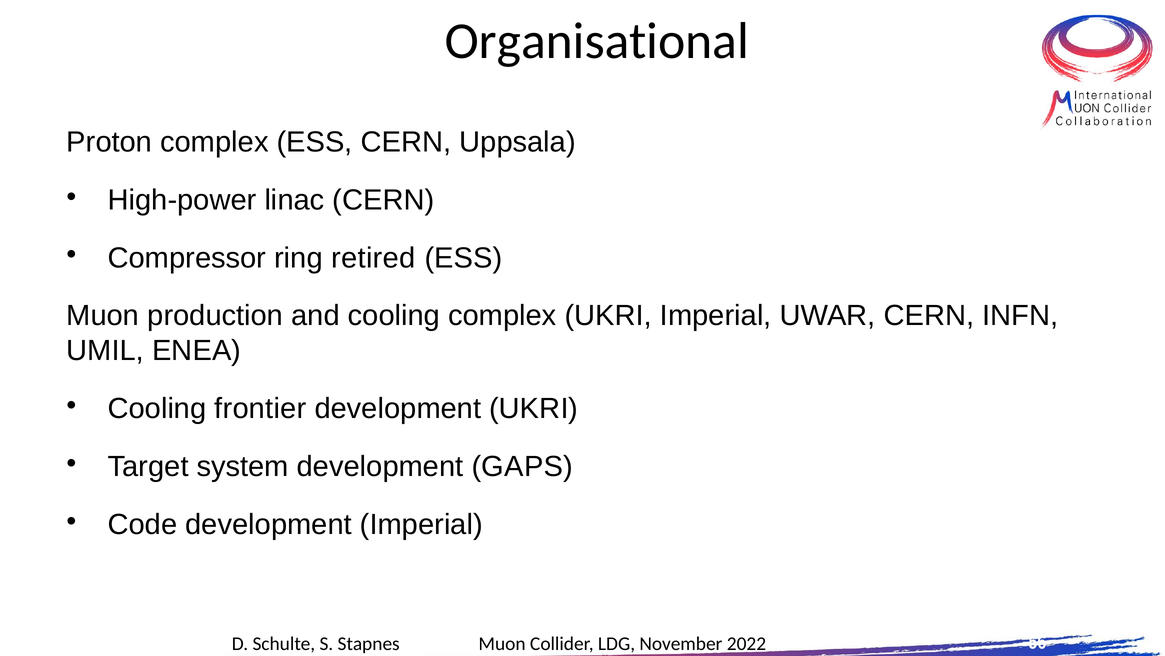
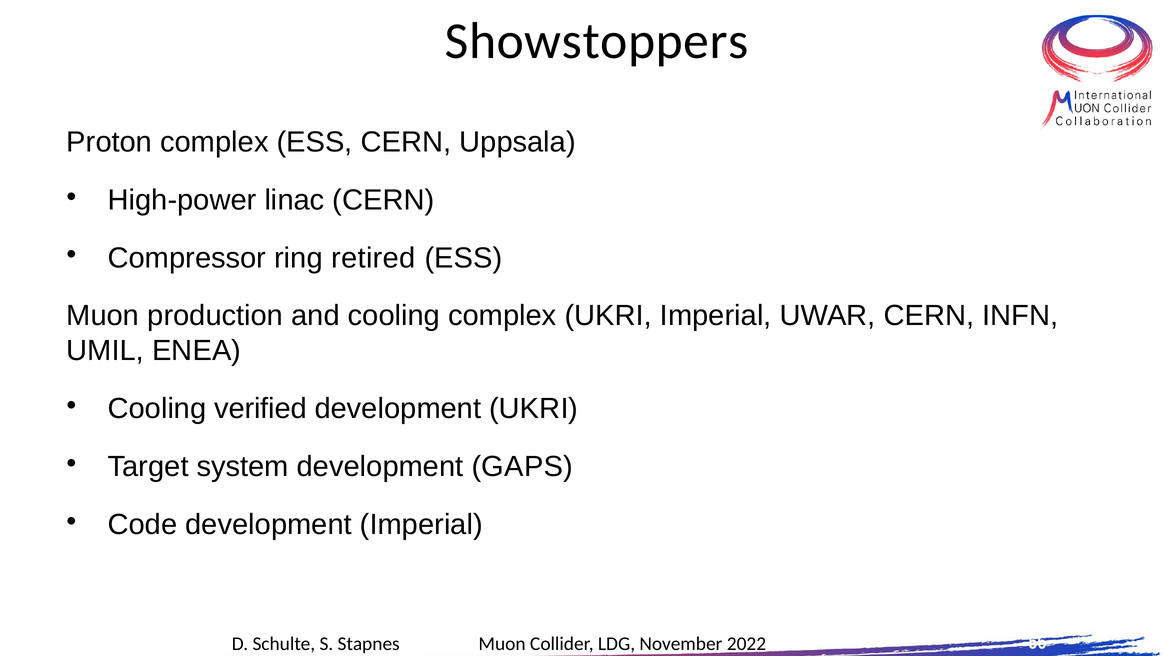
Organisational: Organisational -> Showstoppers
frontier: frontier -> verified
